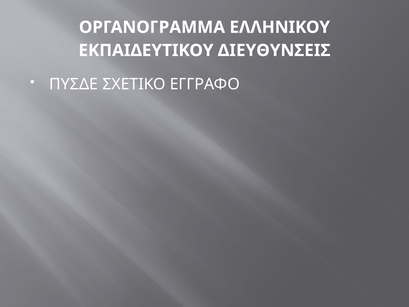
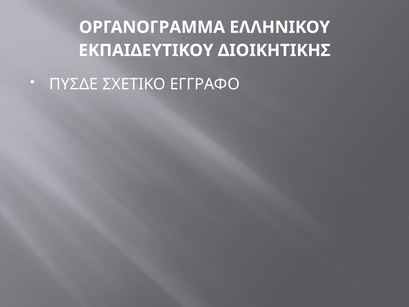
ΔΙΕΥΘΥΝΣΕΙΣ: ΔΙΕΥΘΥΝΣΕΙΣ -> ΔΙΟΙΚΗΤΙΚΗΣ
